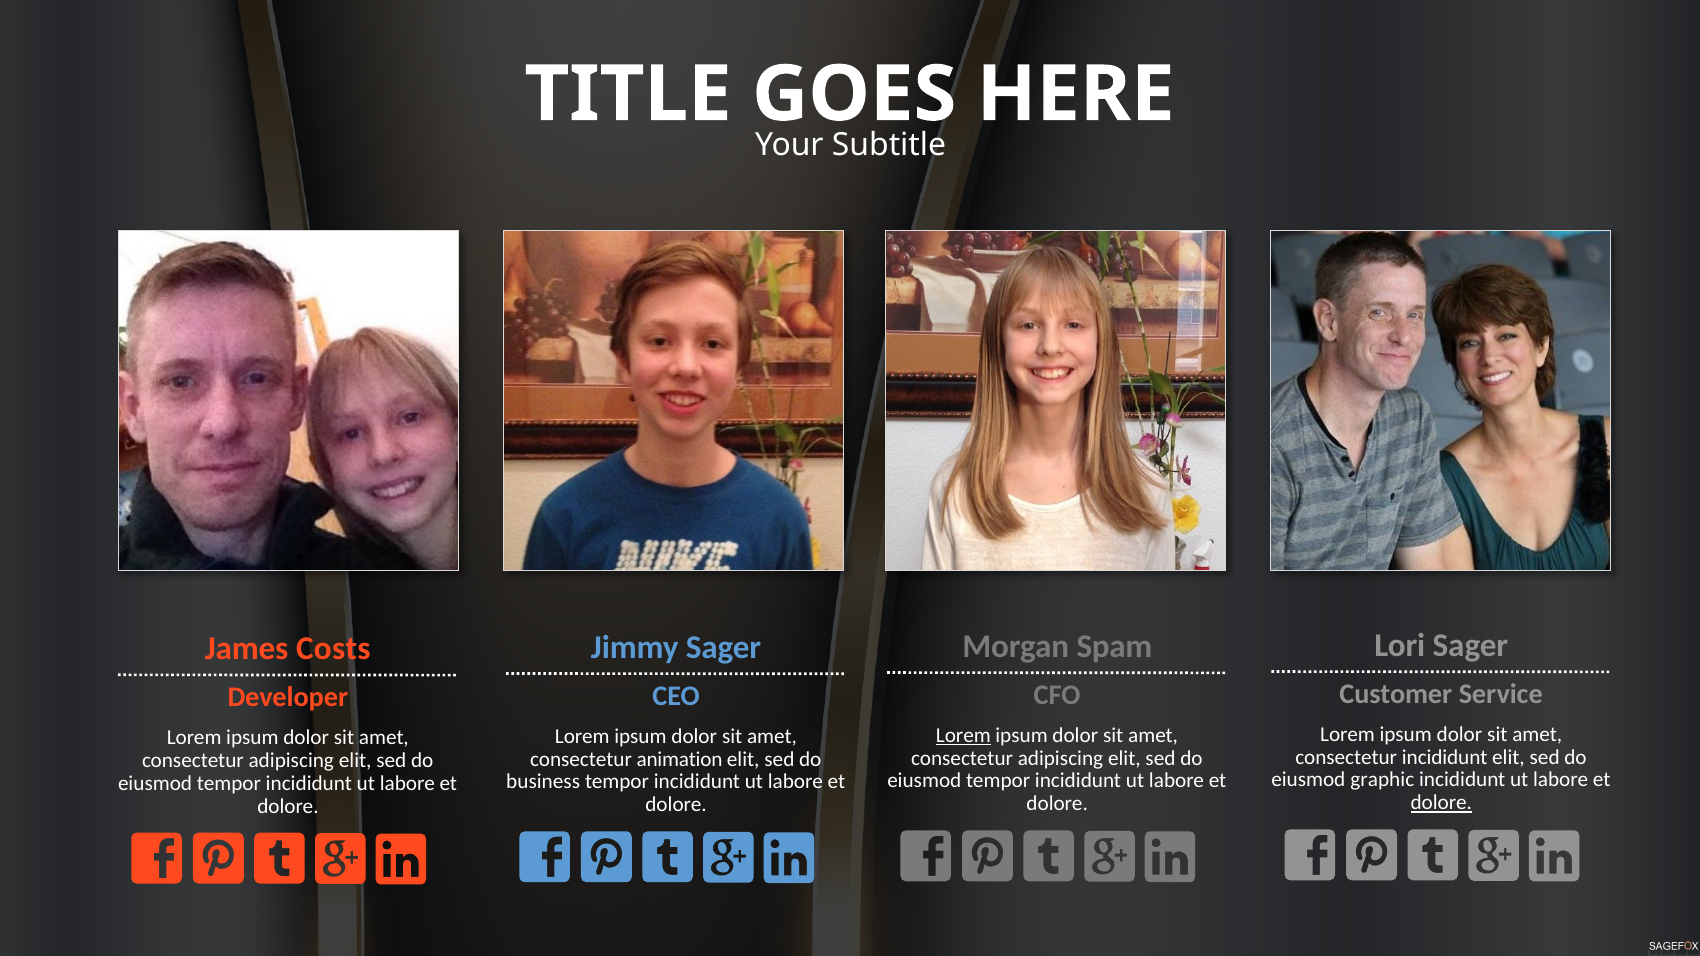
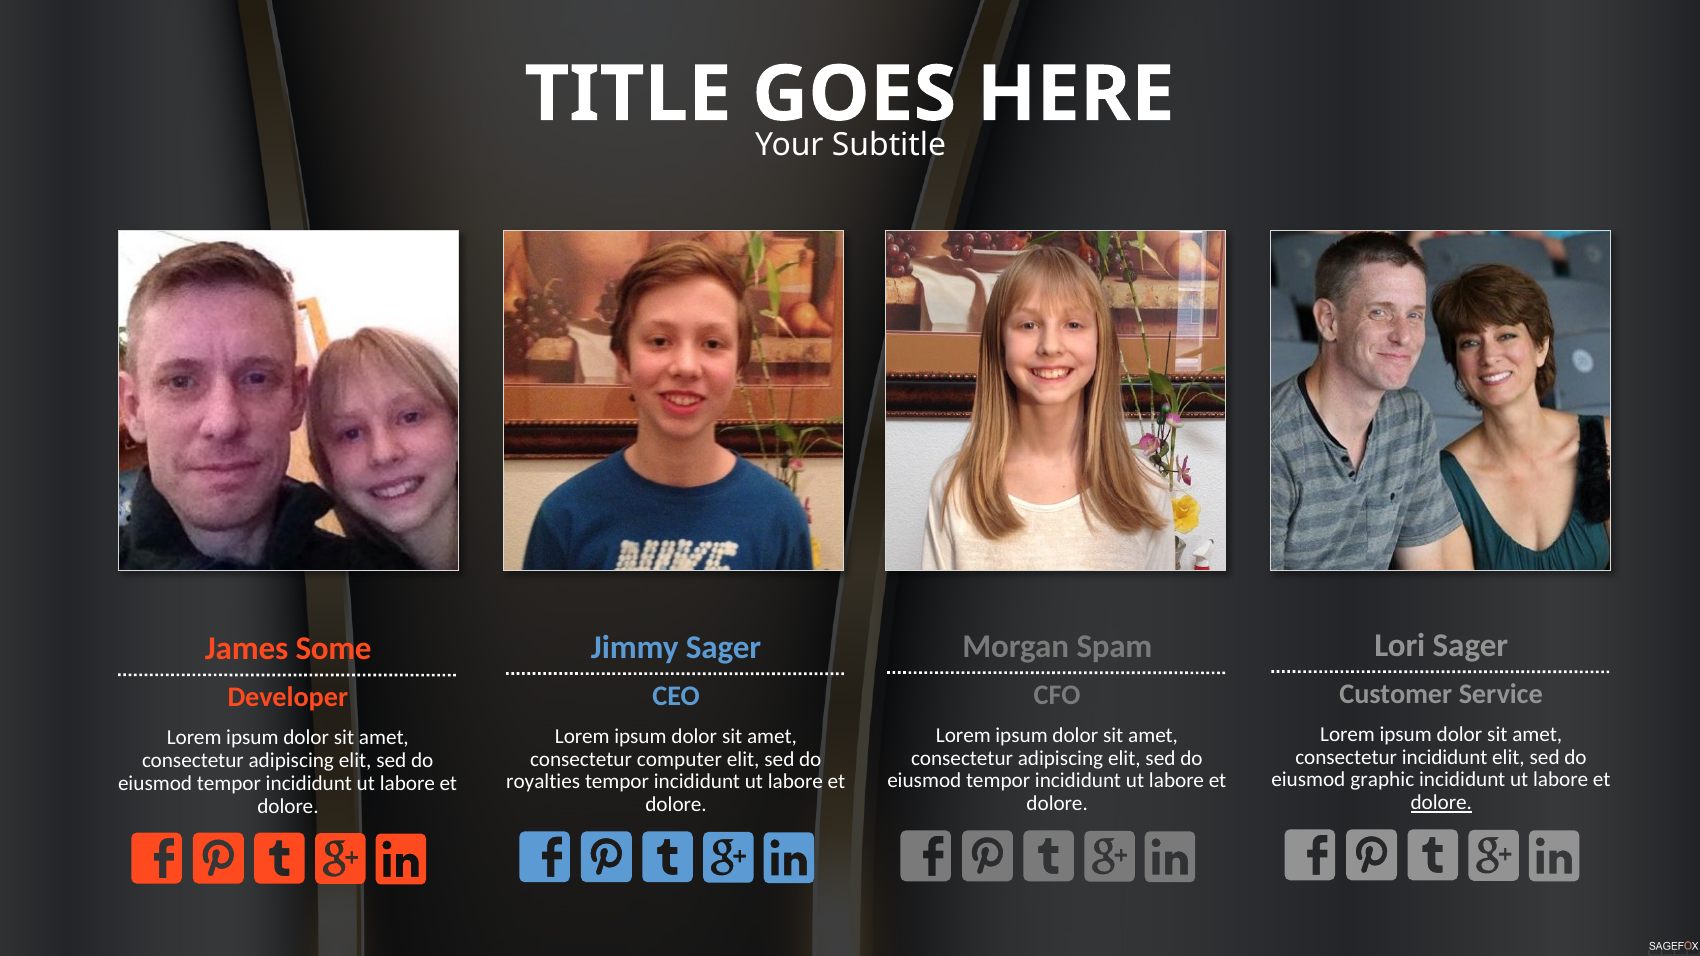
Costs: Costs -> Some
Lorem at (963, 735) underline: present -> none
animation: animation -> computer
business: business -> royalties
